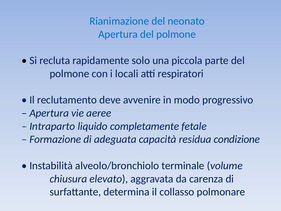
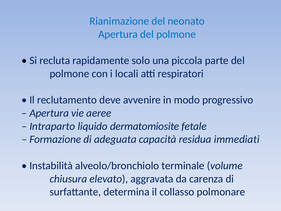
completamente: completamente -> dermatomiosite
condizione: condizione -> immediati
